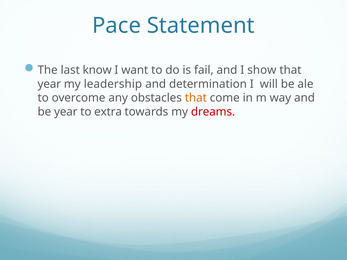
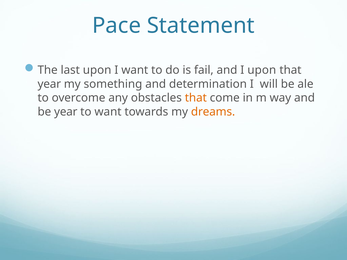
last know: know -> upon
I show: show -> upon
leadership: leadership -> something
to extra: extra -> want
dreams colour: red -> orange
